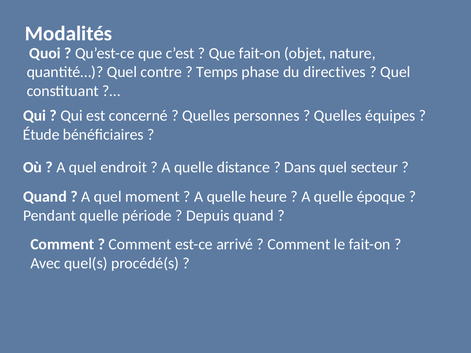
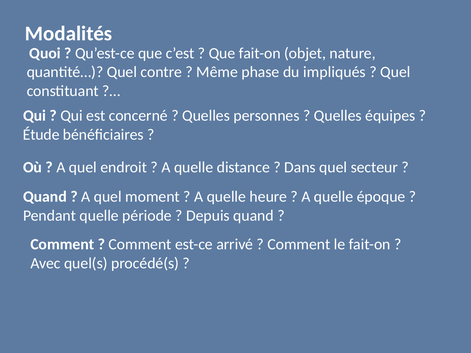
Temps: Temps -> Même
directives: directives -> impliqués
